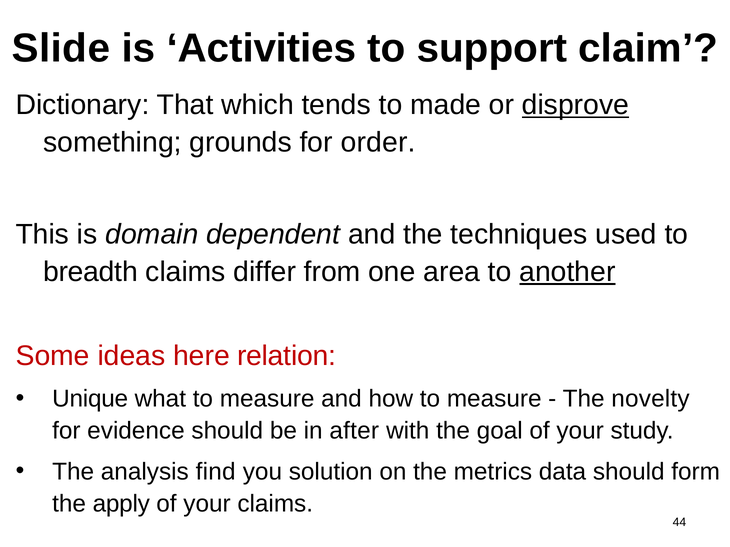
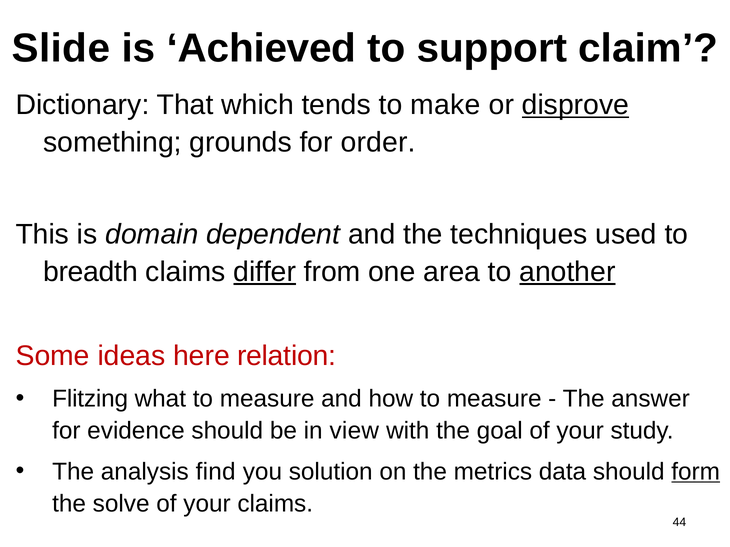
Activities: Activities -> Achieved
made: made -> make
differ underline: none -> present
Unique: Unique -> Flitzing
novelty: novelty -> answer
after: after -> view
form underline: none -> present
apply: apply -> solve
